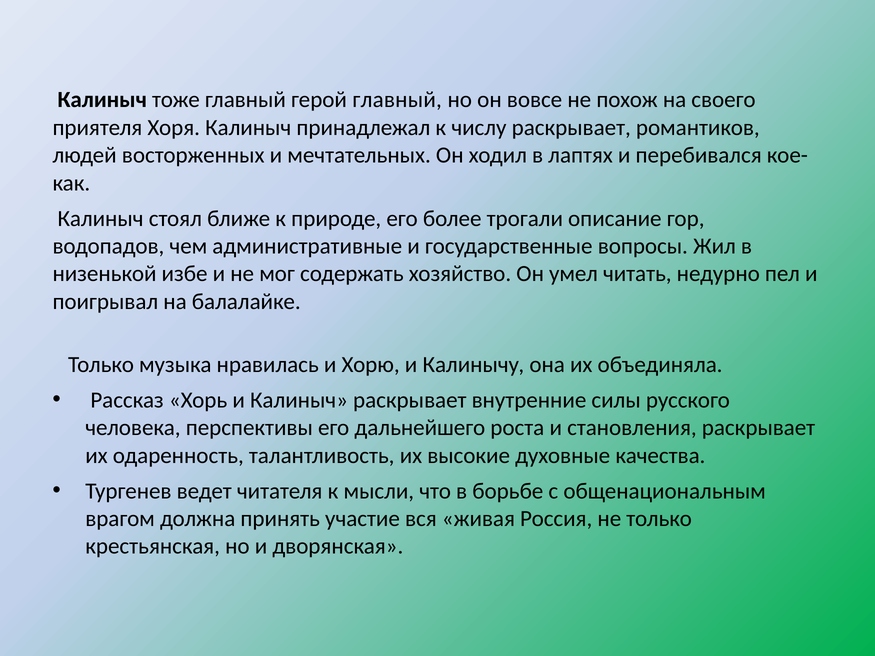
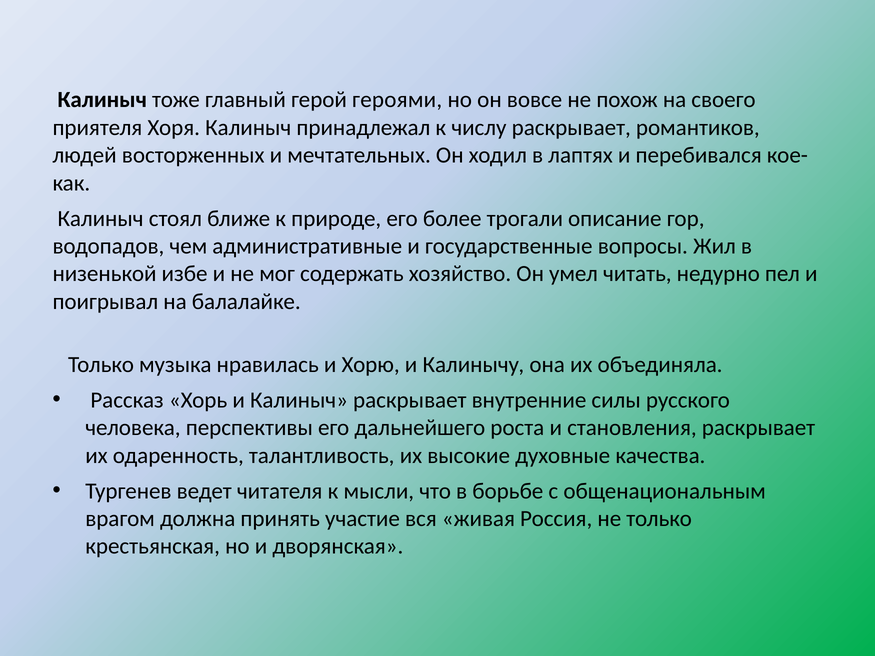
герой главный: главный -> героями
